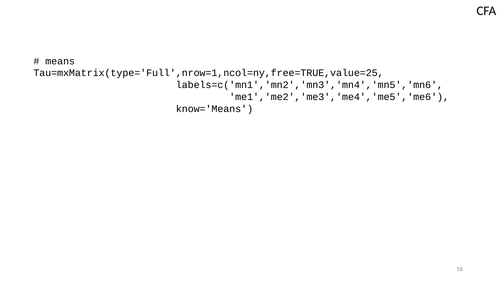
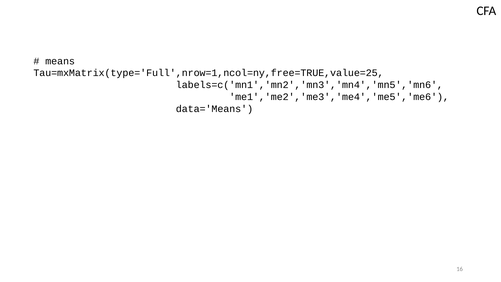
know='Means: know='Means -> data='Means
